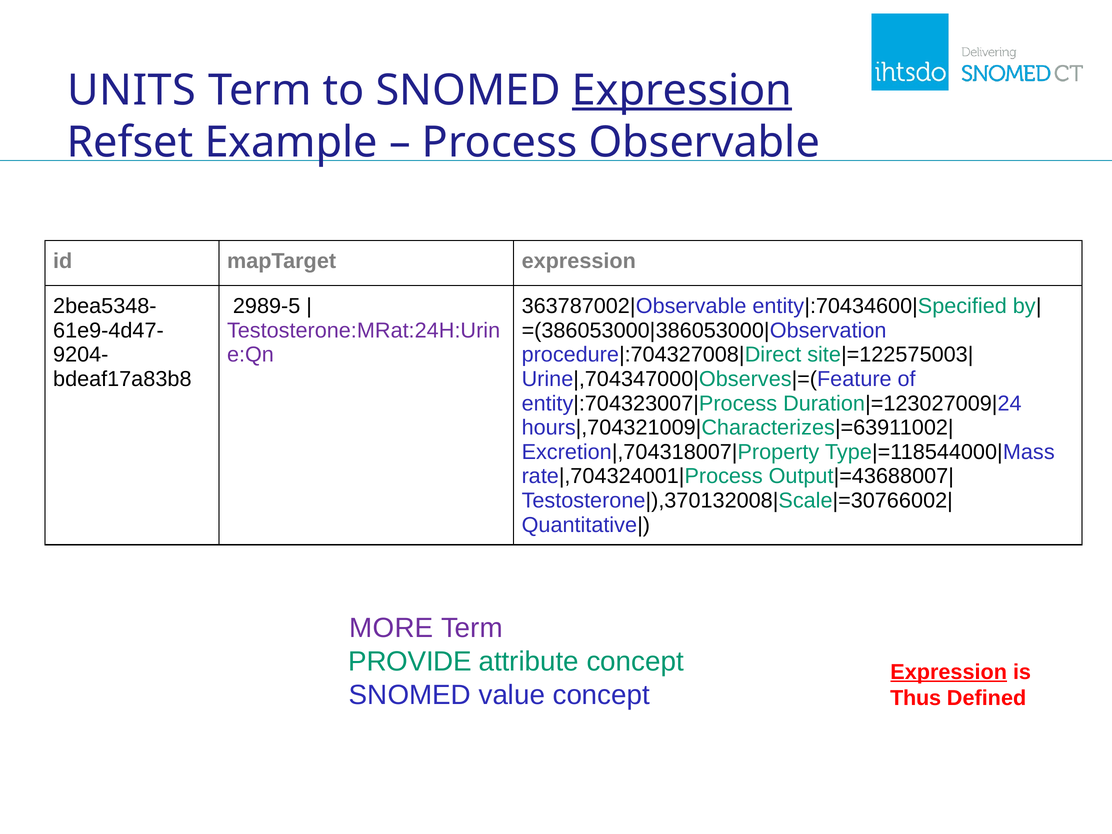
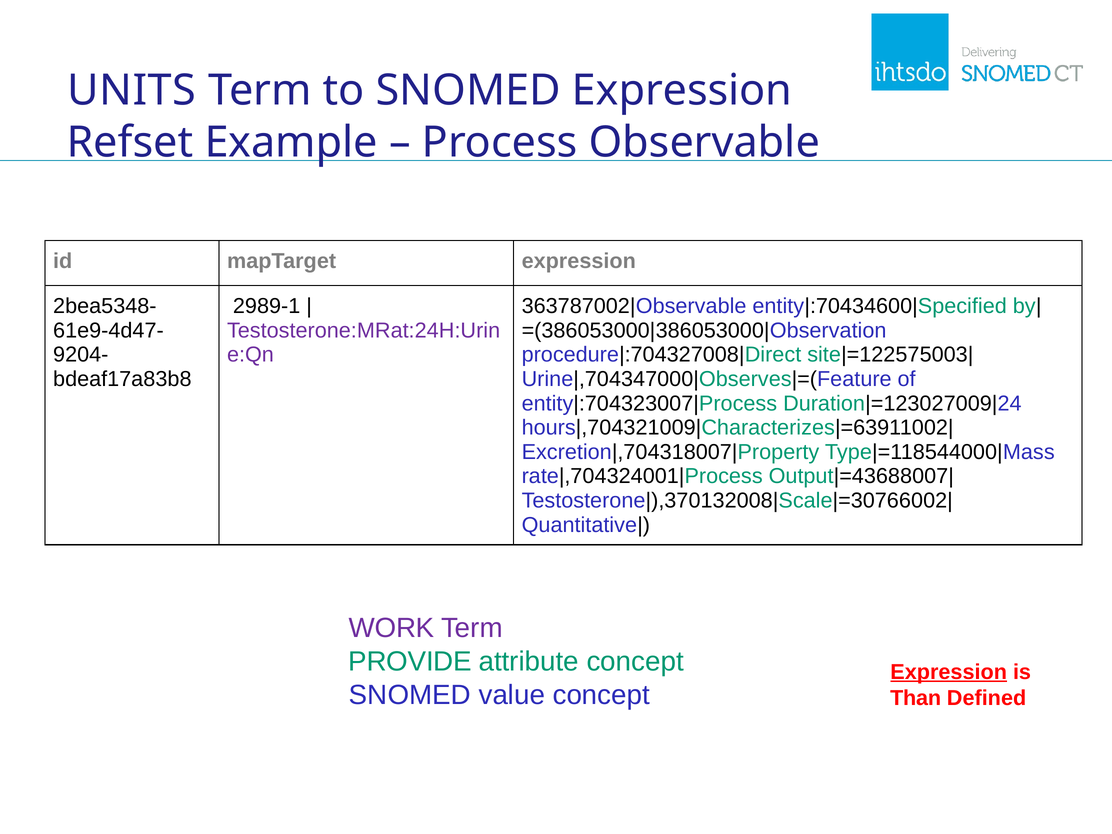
Expression at (682, 90) underline: present -> none
2989-5: 2989-5 -> 2989-1
MORE: MORE -> WORK
Thus: Thus -> Than
